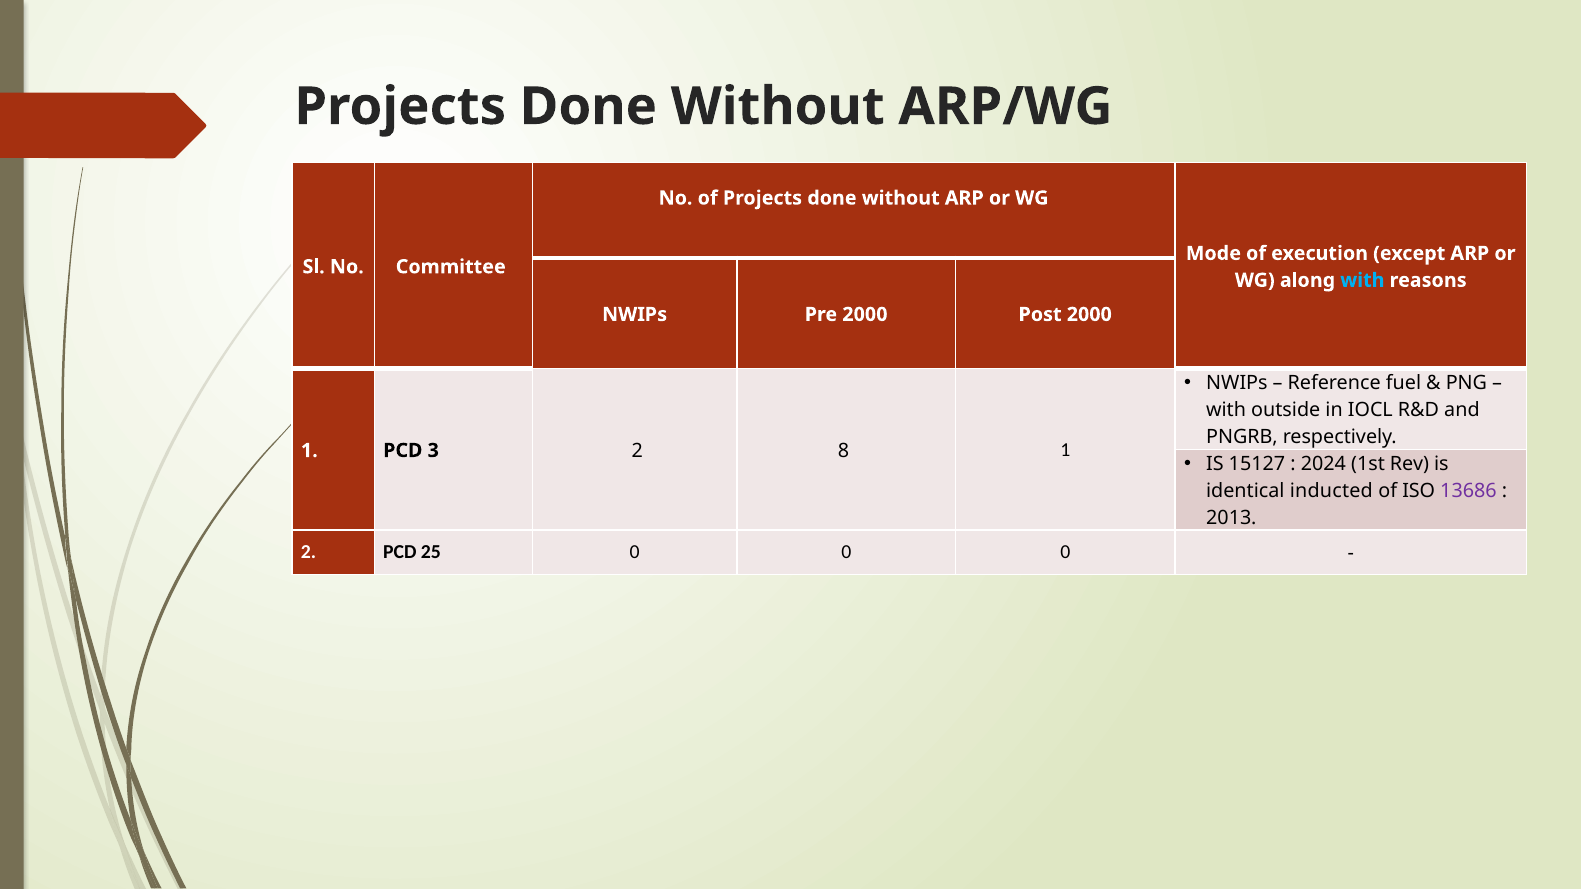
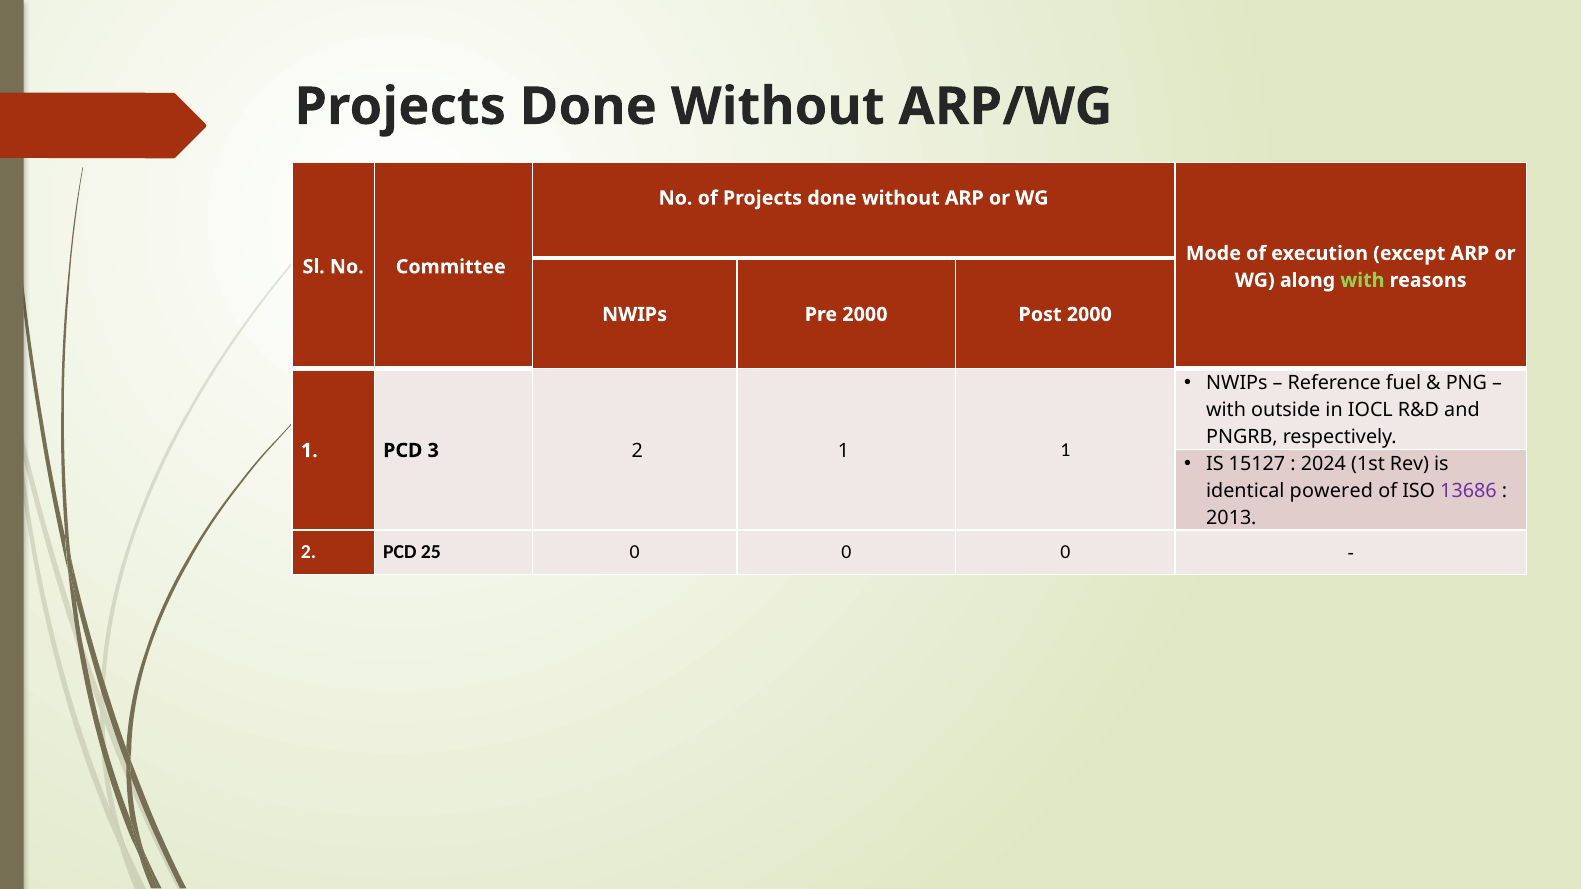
with at (1362, 280) colour: light blue -> light green
2 8: 8 -> 1
inducted: inducted -> powered
